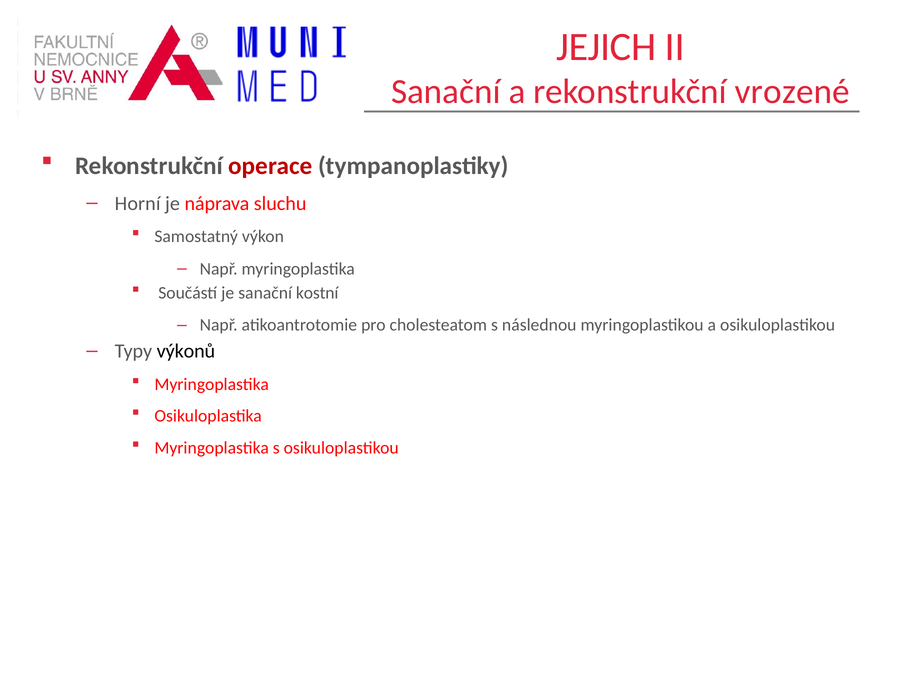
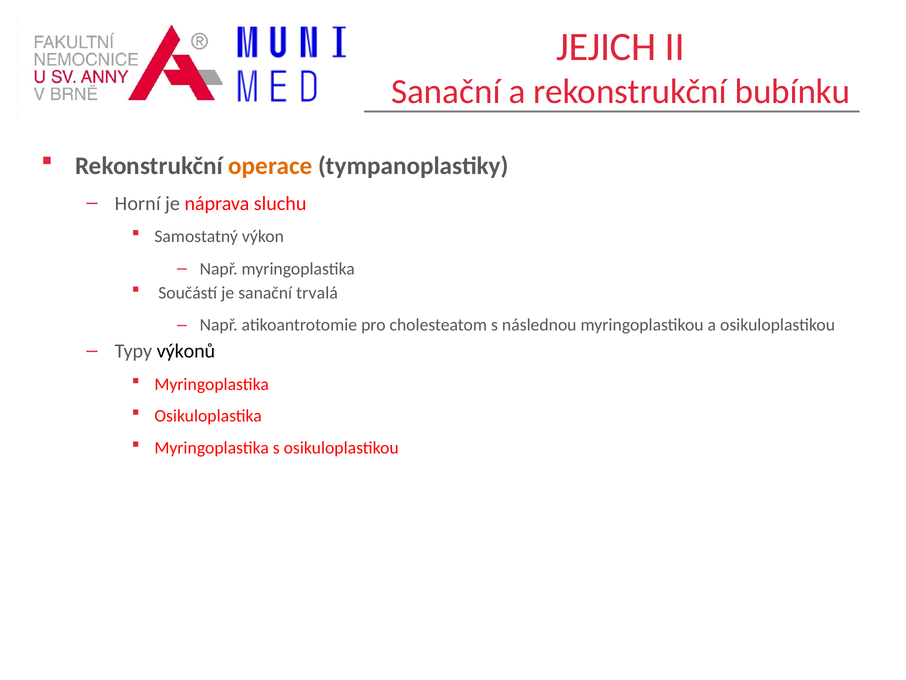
vrozené: vrozené -> bubínku
operace colour: red -> orange
kostní: kostní -> trvalá
